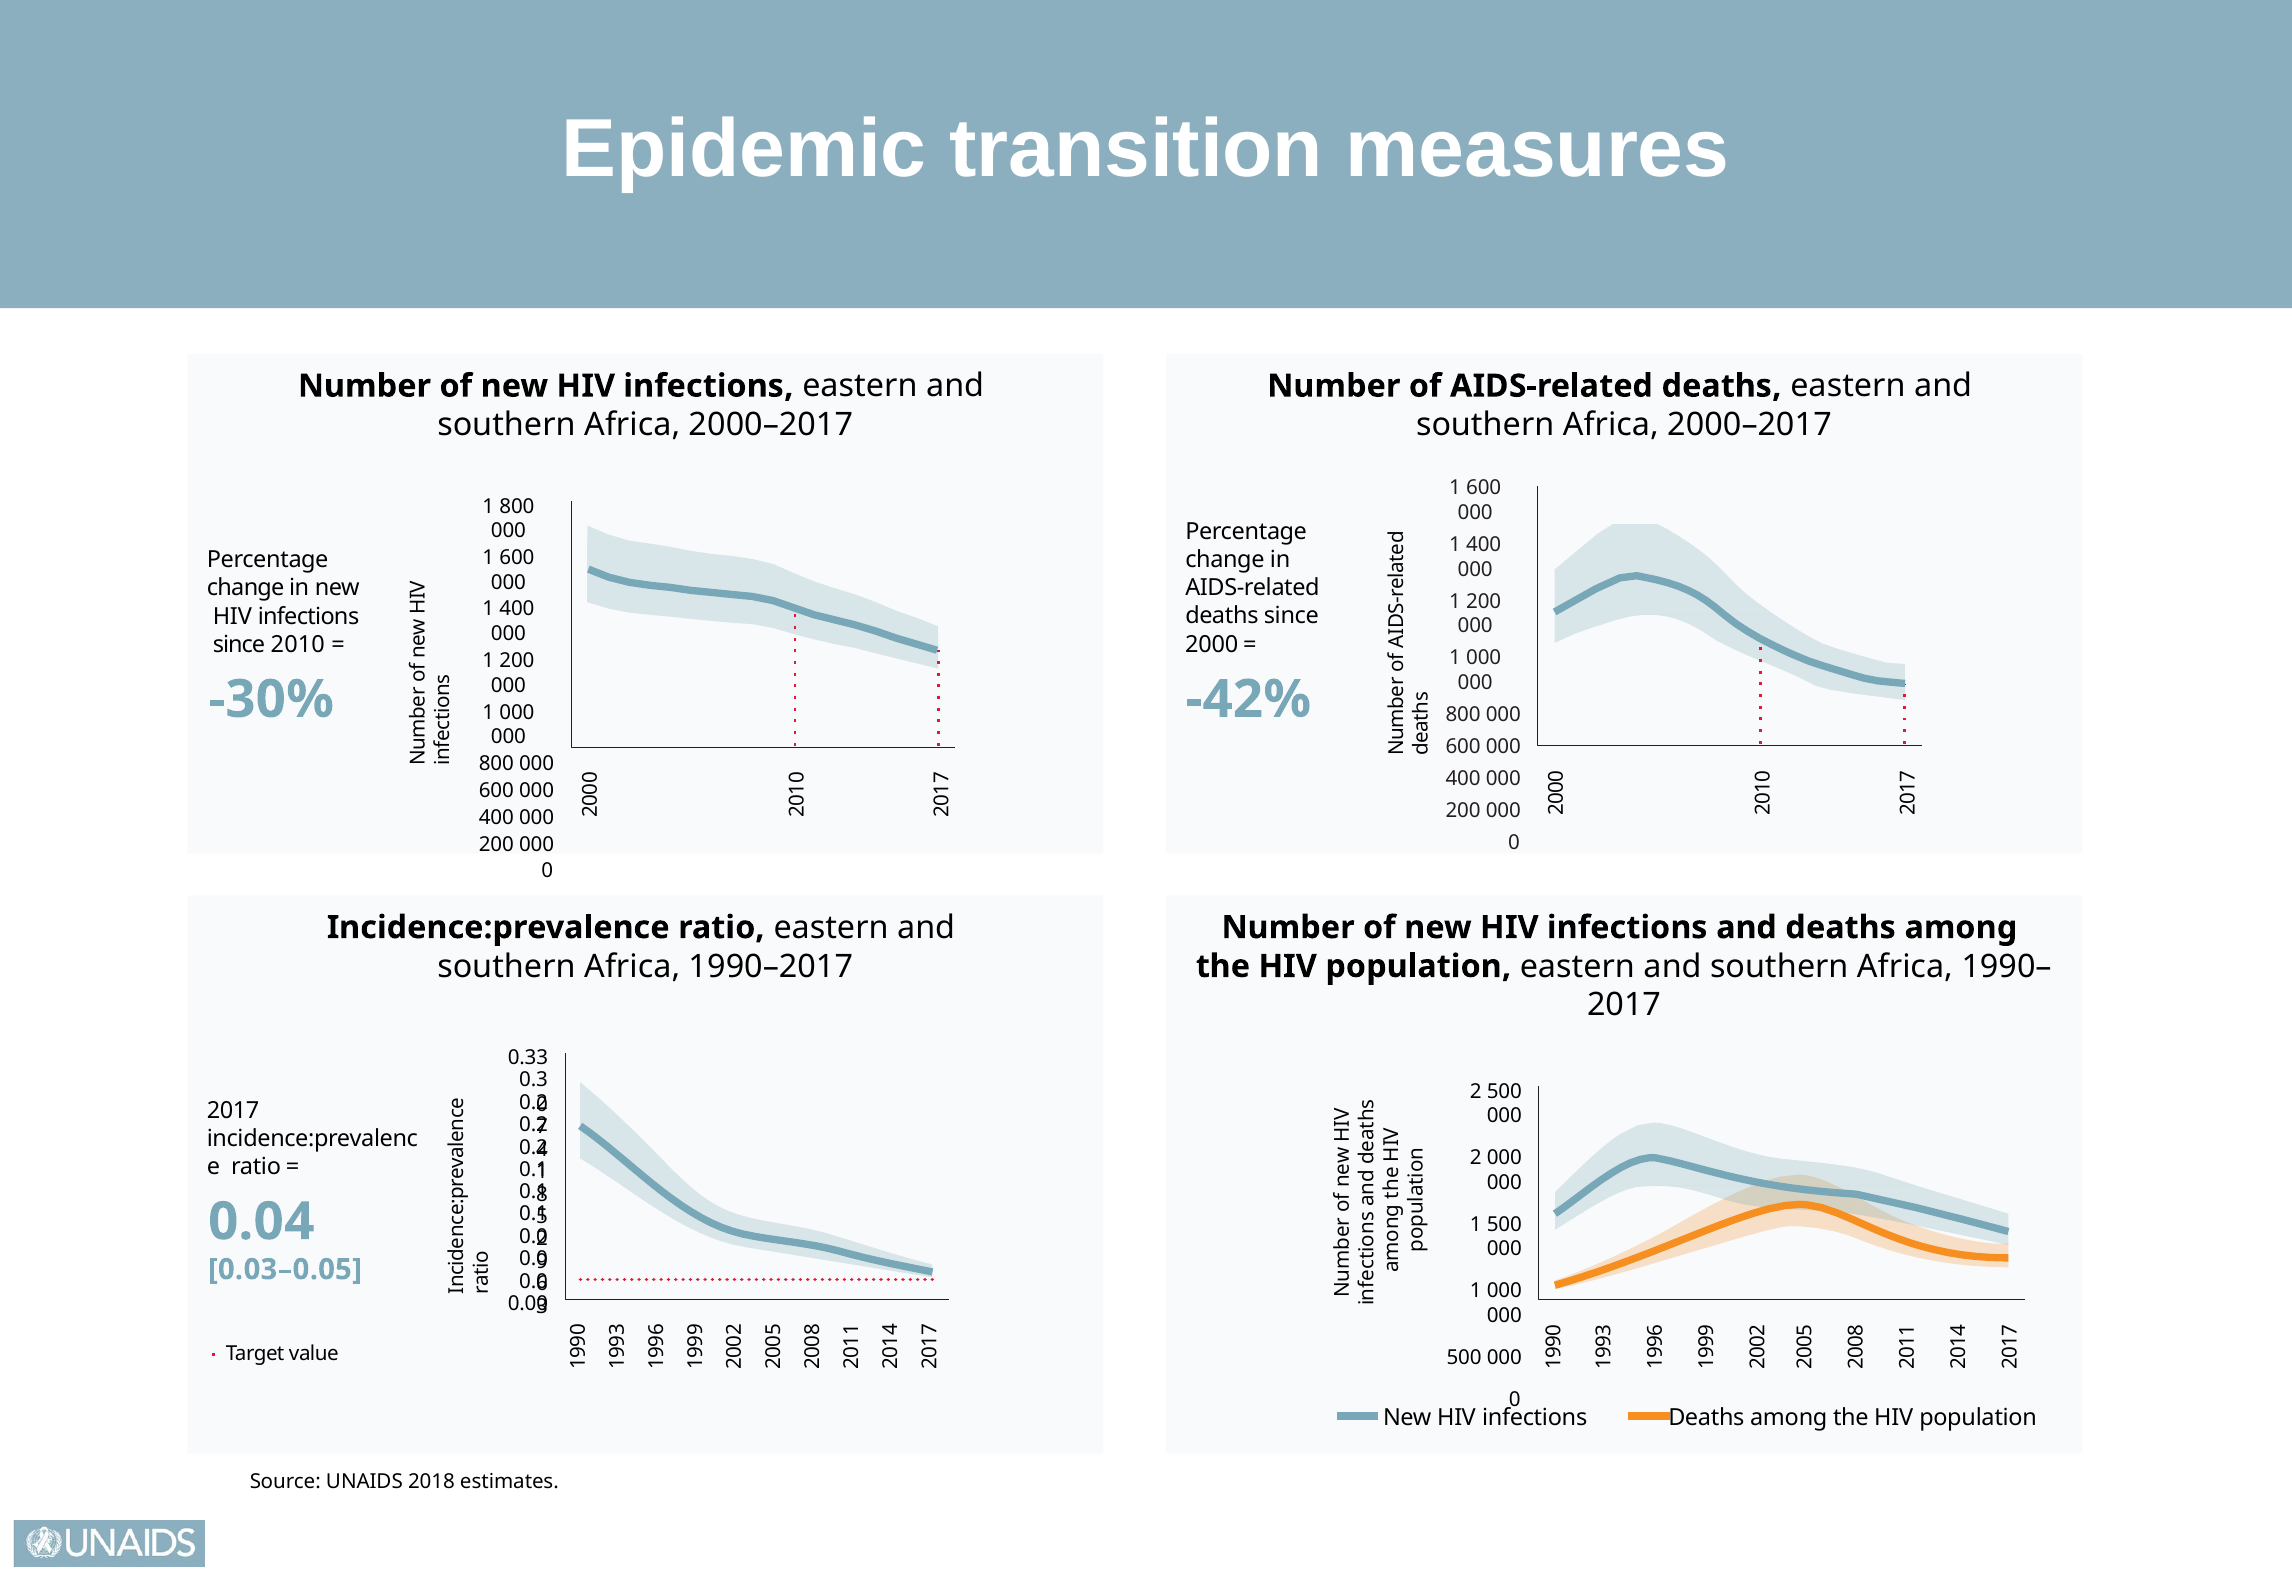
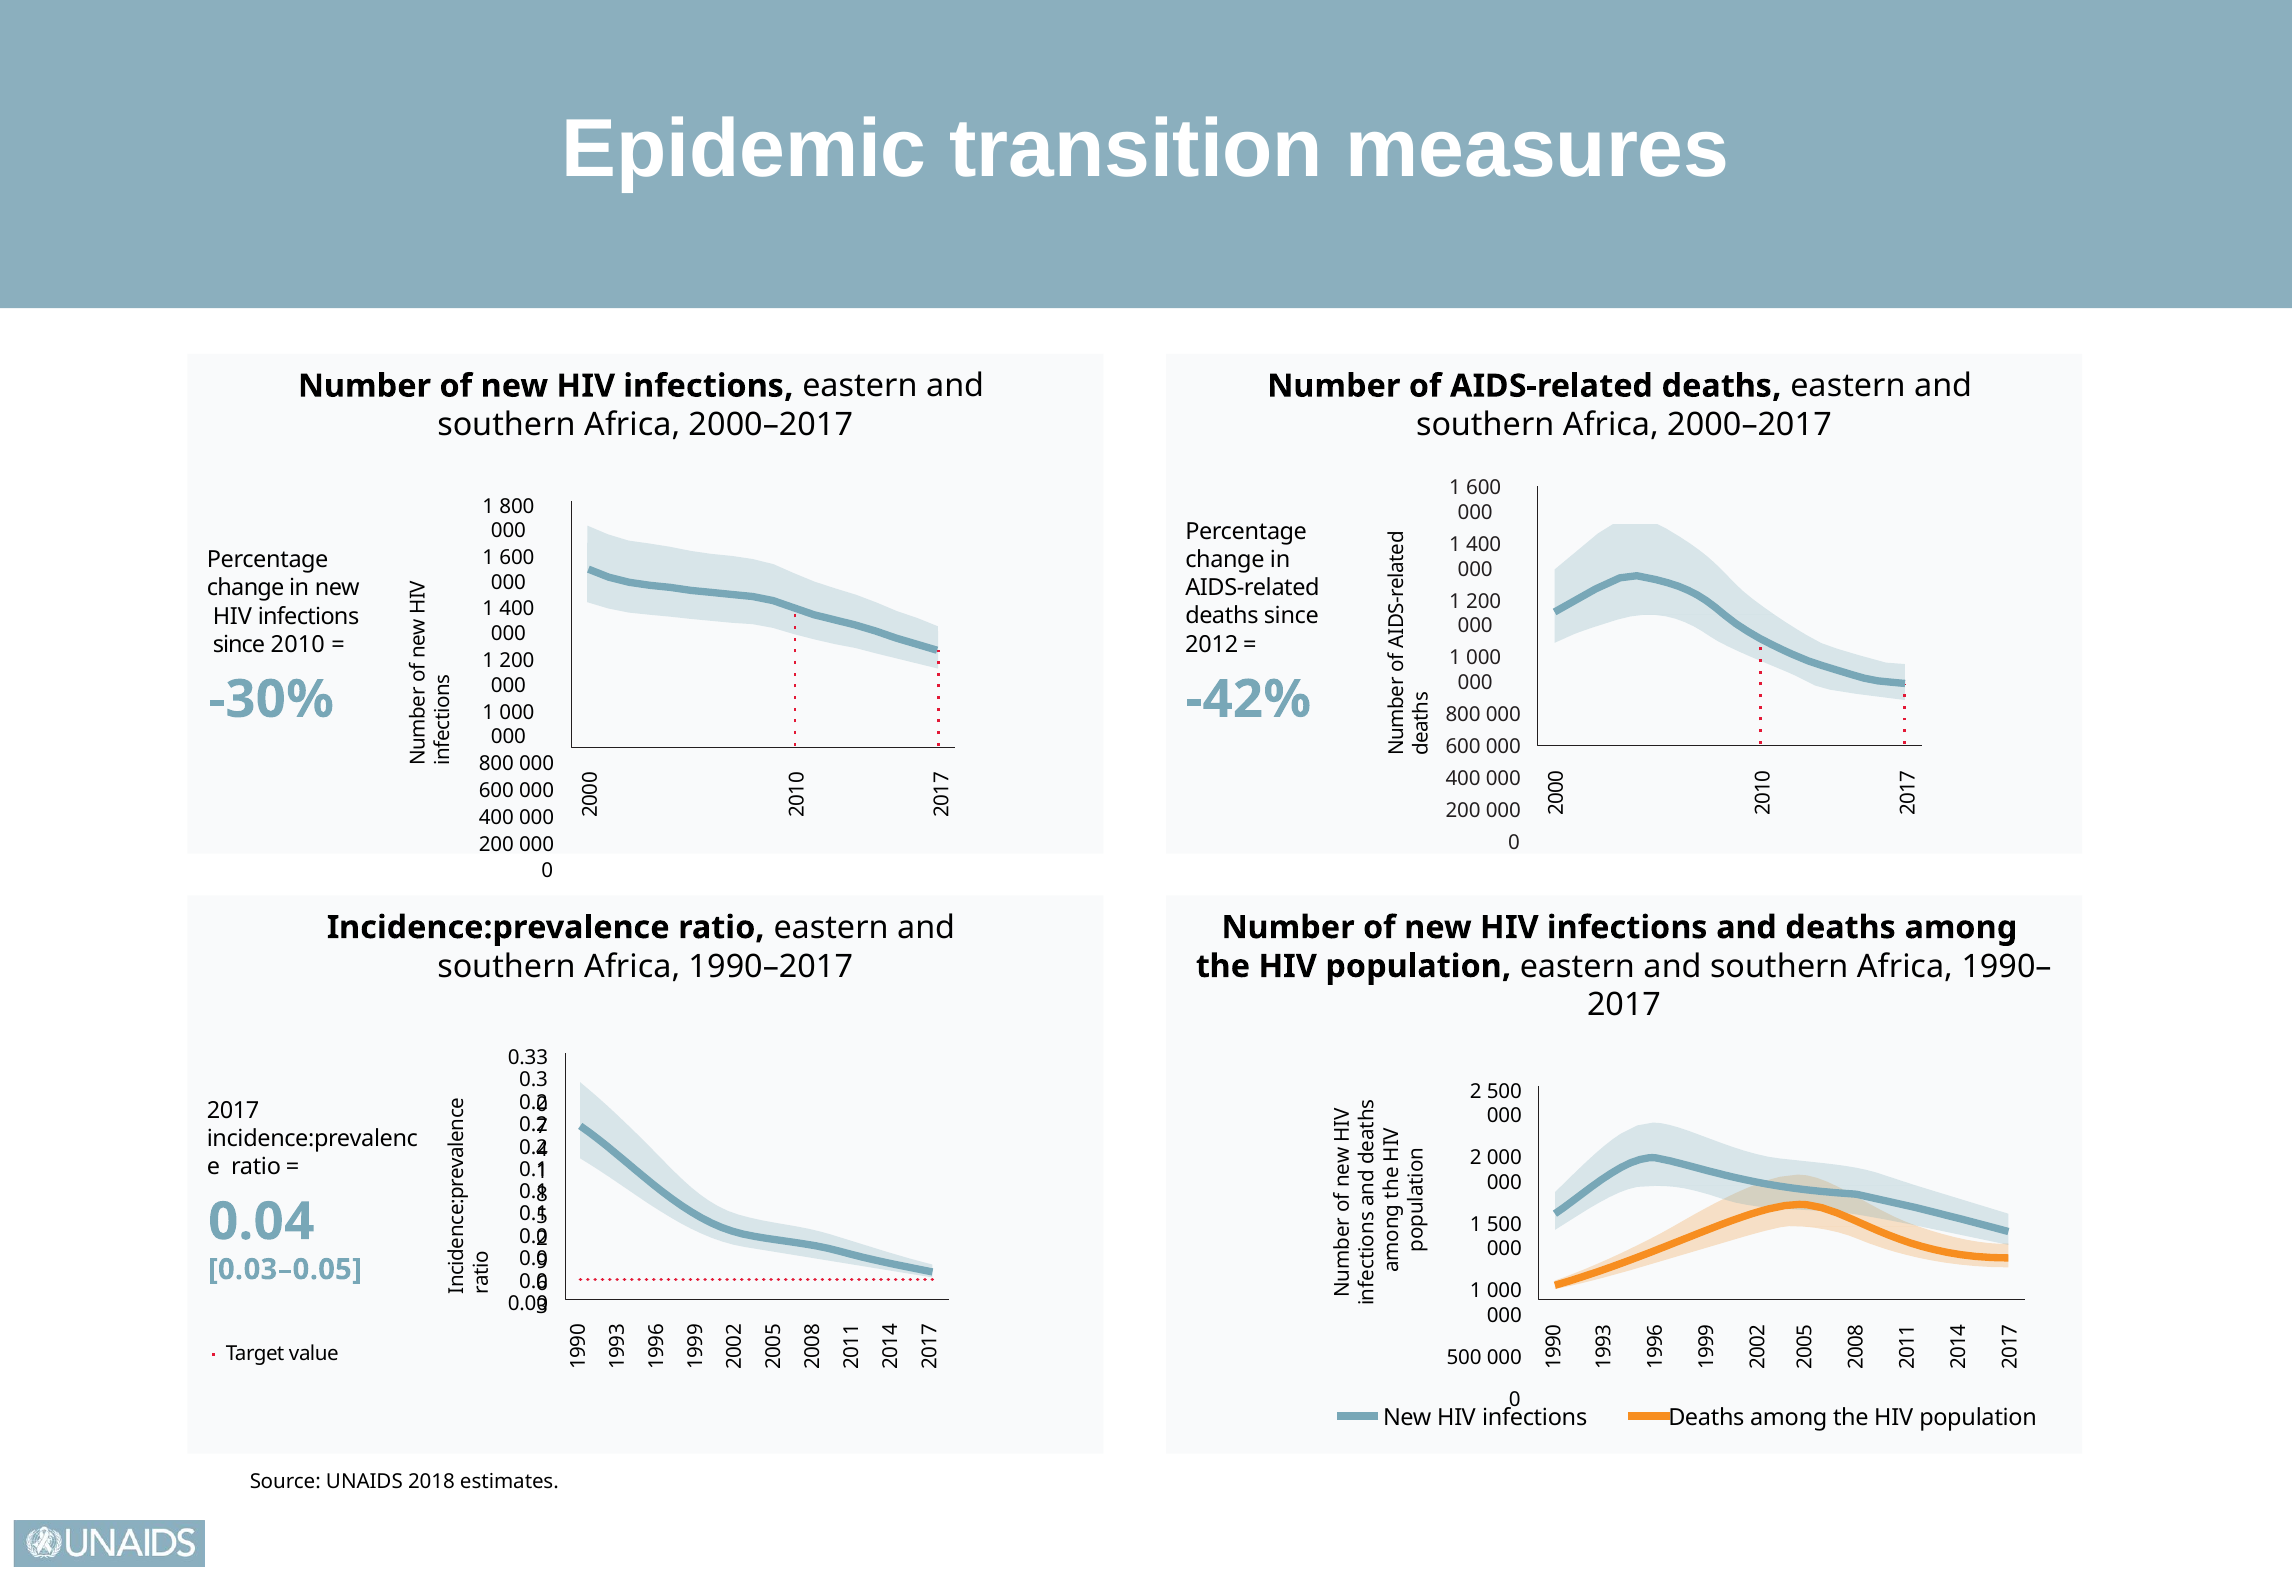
2000: 2000 -> 2012
